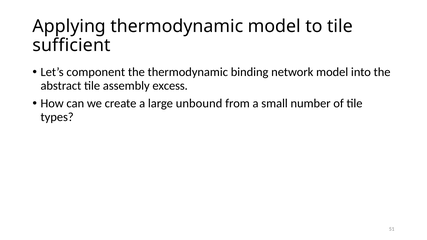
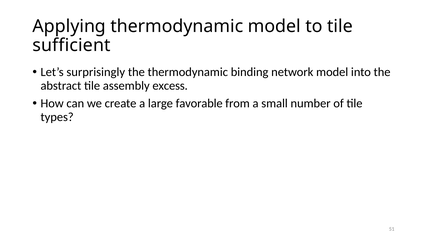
component: component -> surprisingly
unbound: unbound -> favorable
